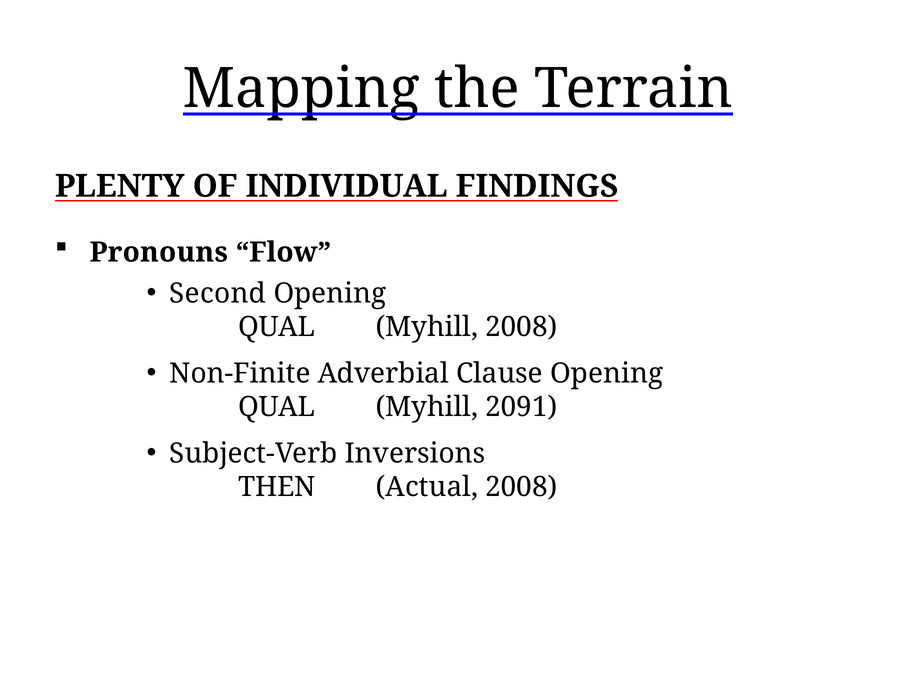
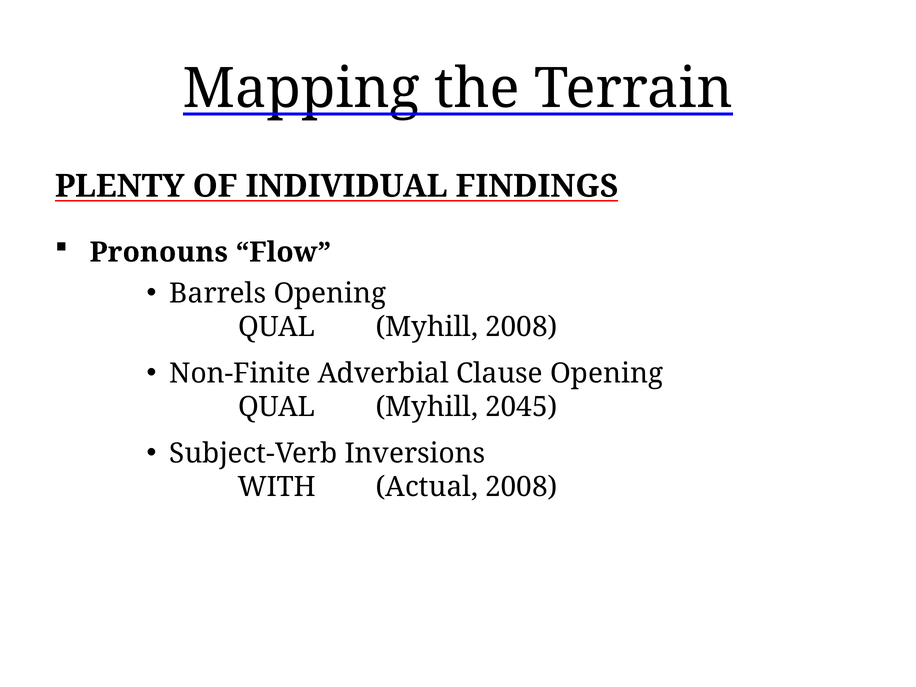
Second: Second -> Barrels
2091: 2091 -> 2045
THEN: THEN -> WITH
